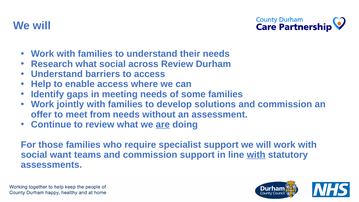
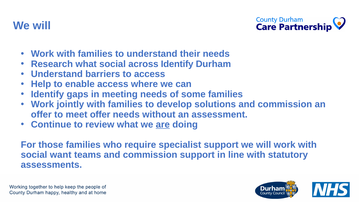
across Review: Review -> Identify
meet from: from -> offer
with at (256, 155) underline: present -> none
